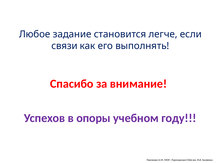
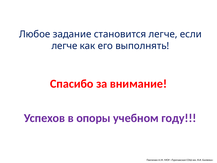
связи at (64, 46): связи -> легче
